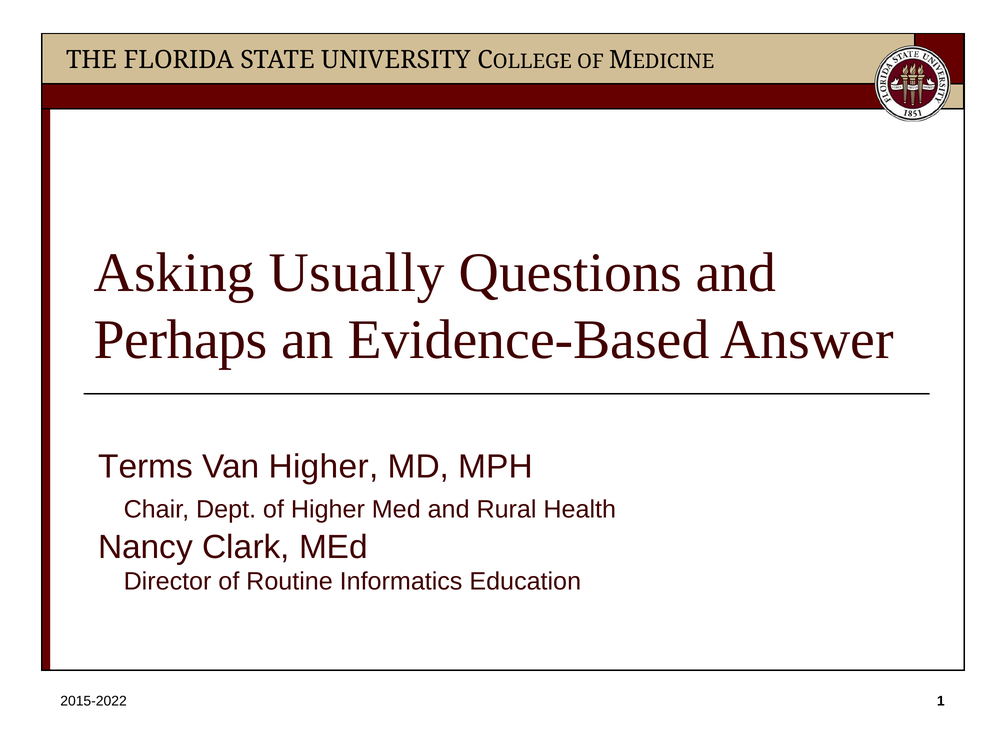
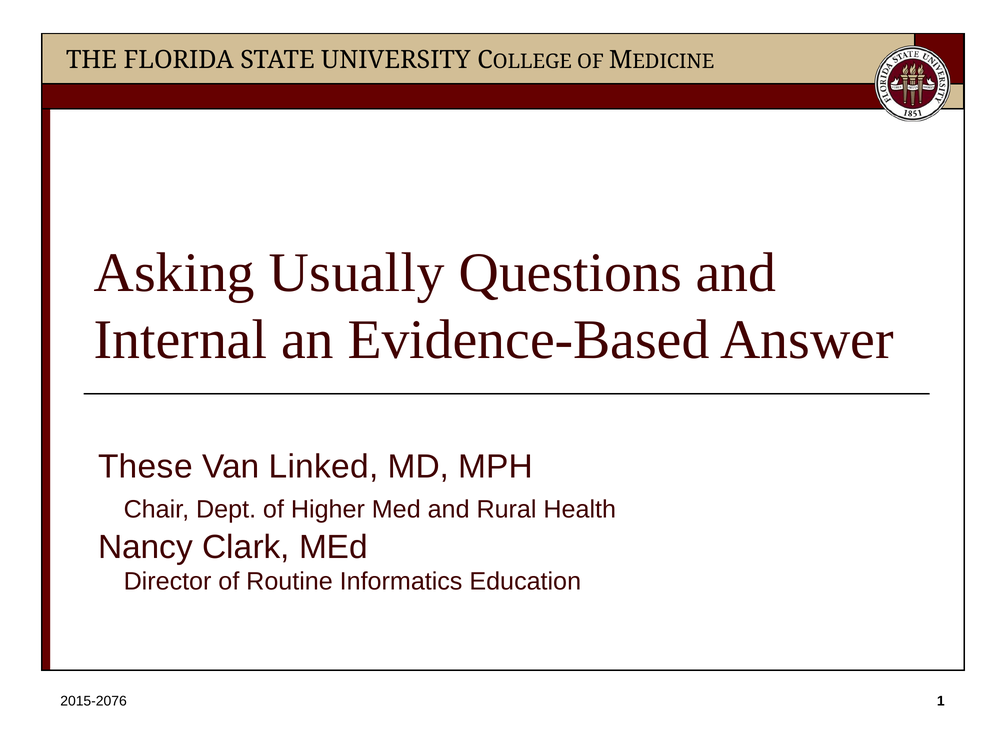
Perhaps: Perhaps -> Internal
Terms: Terms -> These
Van Higher: Higher -> Linked
2015-2022: 2015-2022 -> 2015-2076
